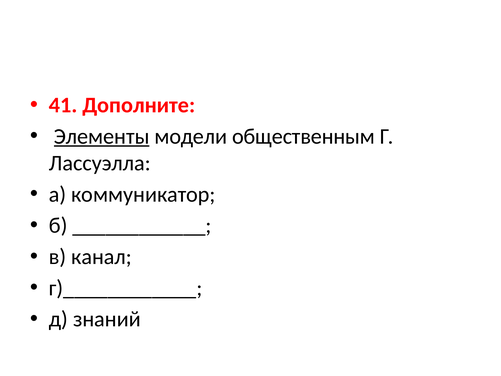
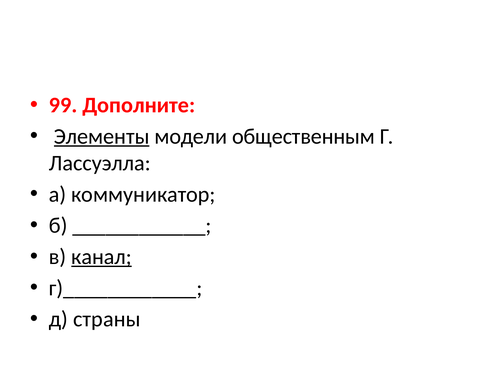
41: 41 -> 99
канал underline: none -> present
знаний: знаний -> страны
